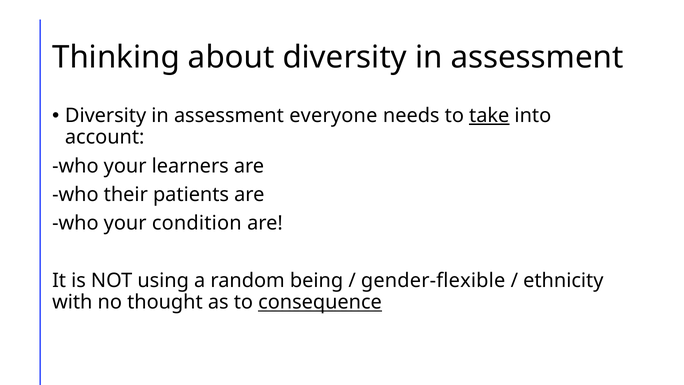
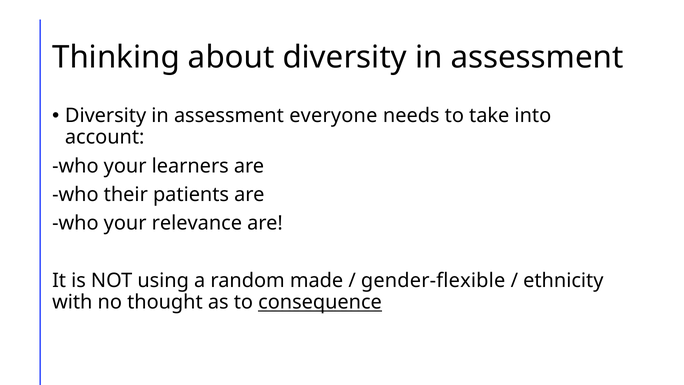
take underline: present -> none
condition: condition -> relevance
being: being -> made
